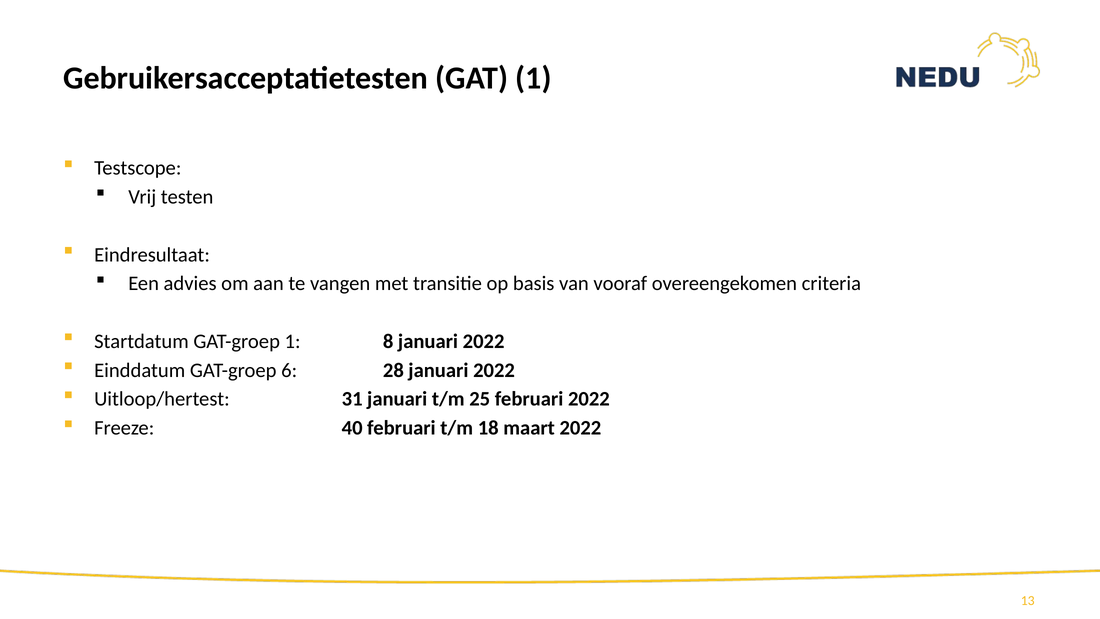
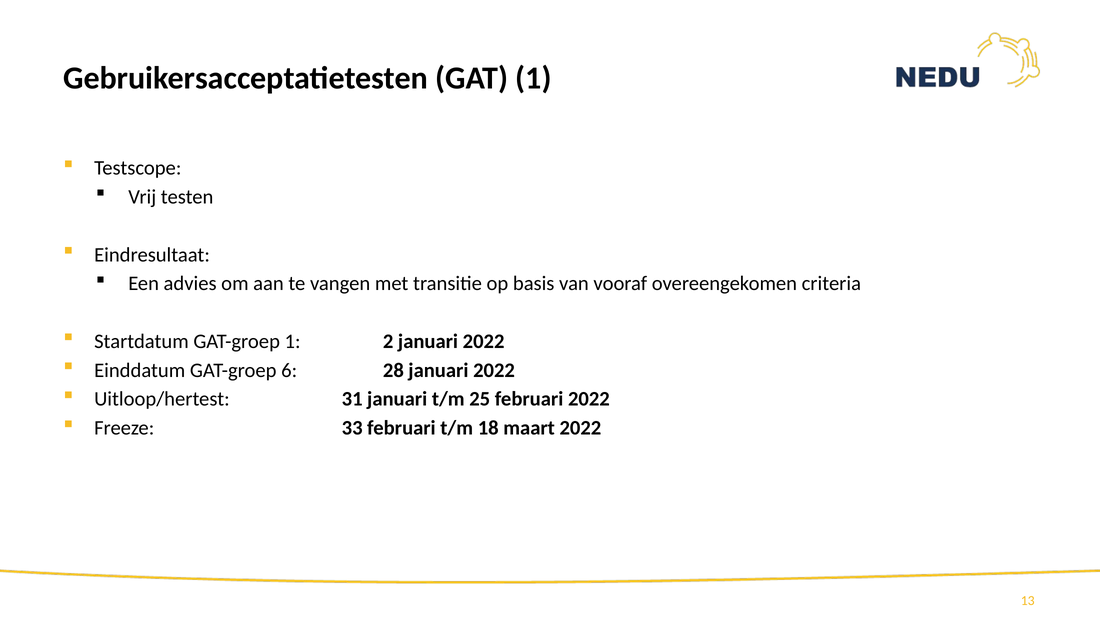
8: 8 -> 2
40: 40 -> 33
